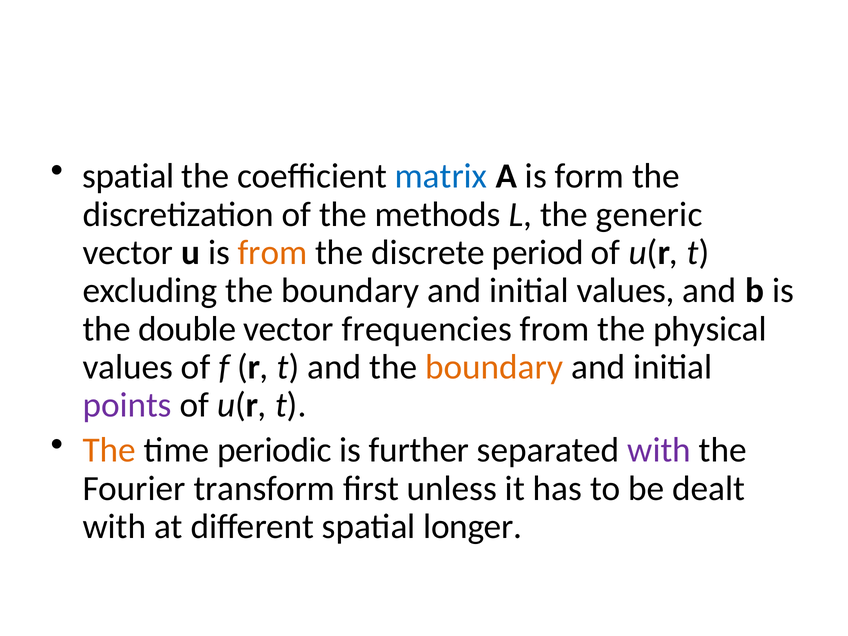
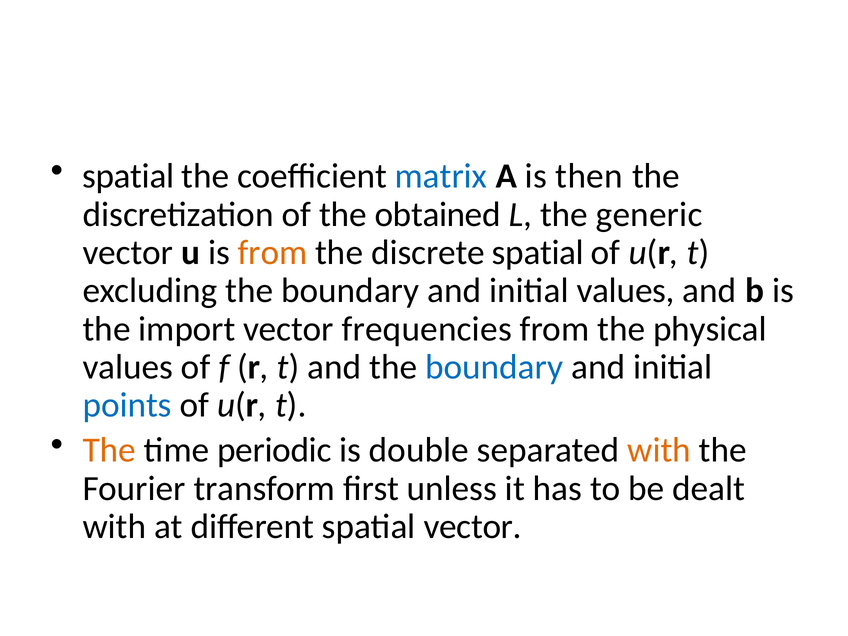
form: form -> then
methods: methods -> obtained
discrete period: period -> spatial
double: double -> import
boundary at (494, 367) colour: orange -> blue
points colour: purple -> blue
further: further -> double
with at (659, 450) colour: purple -> orange
spatial longer: longer -> vector
